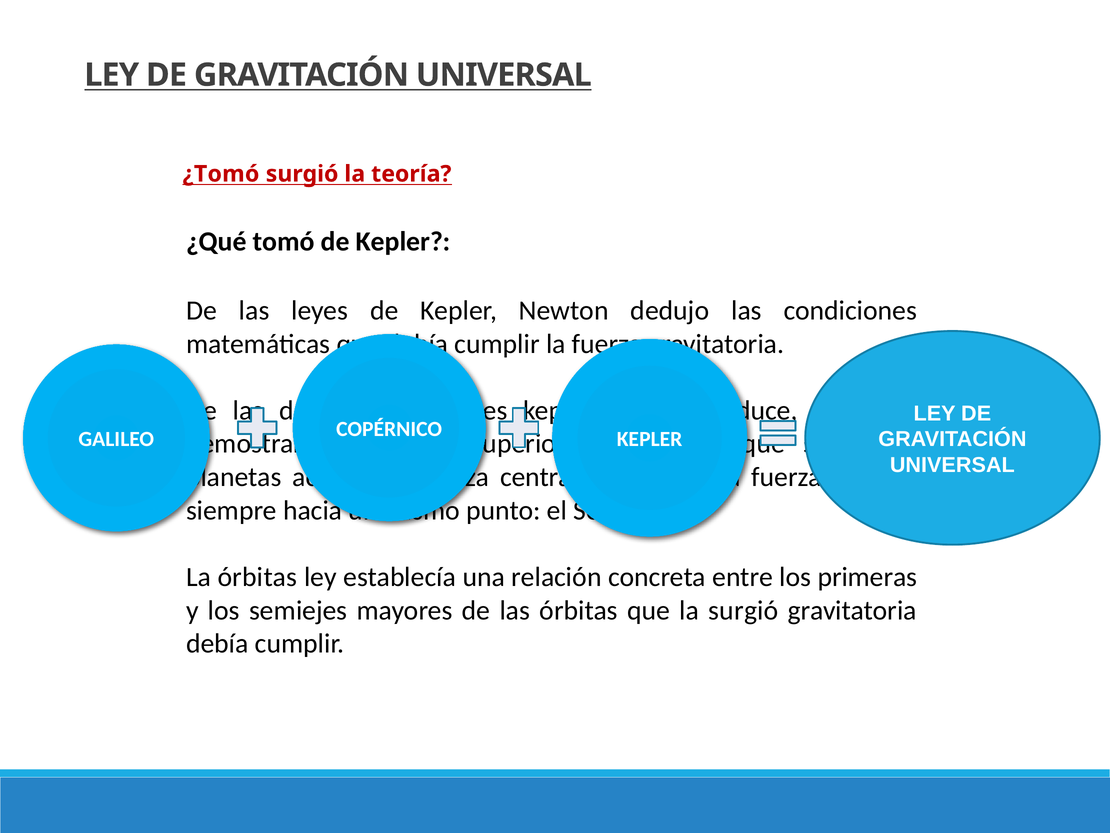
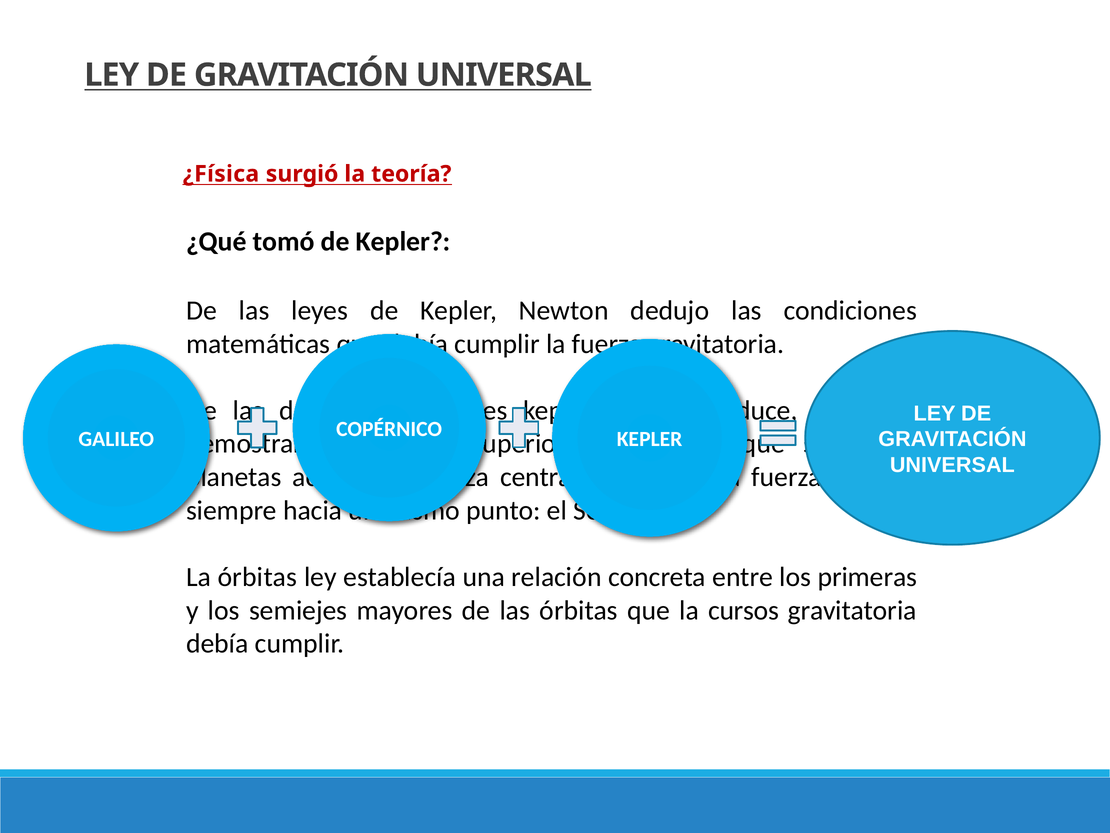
¿Tomó: ¿Tomó -> ¿Física
la surgió: surgió -> cursos
